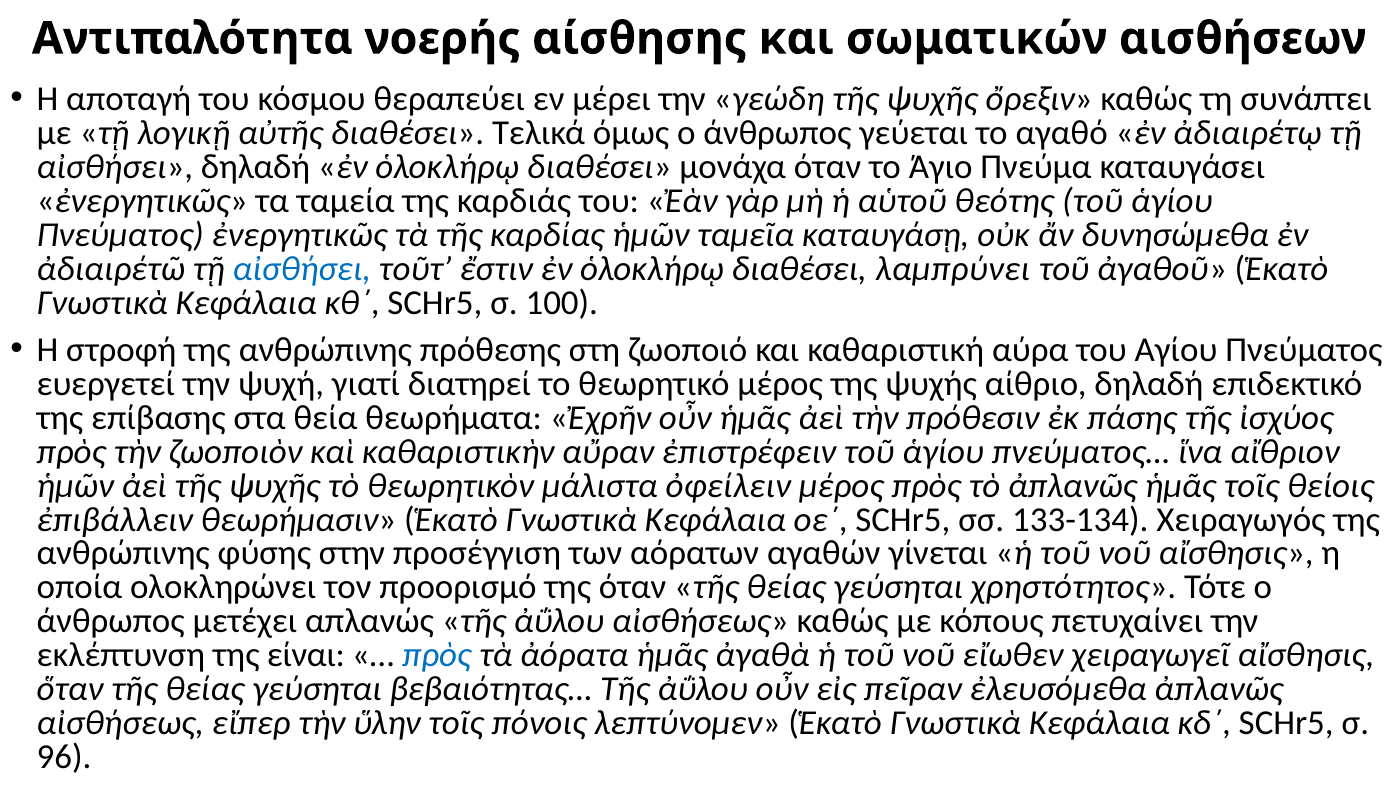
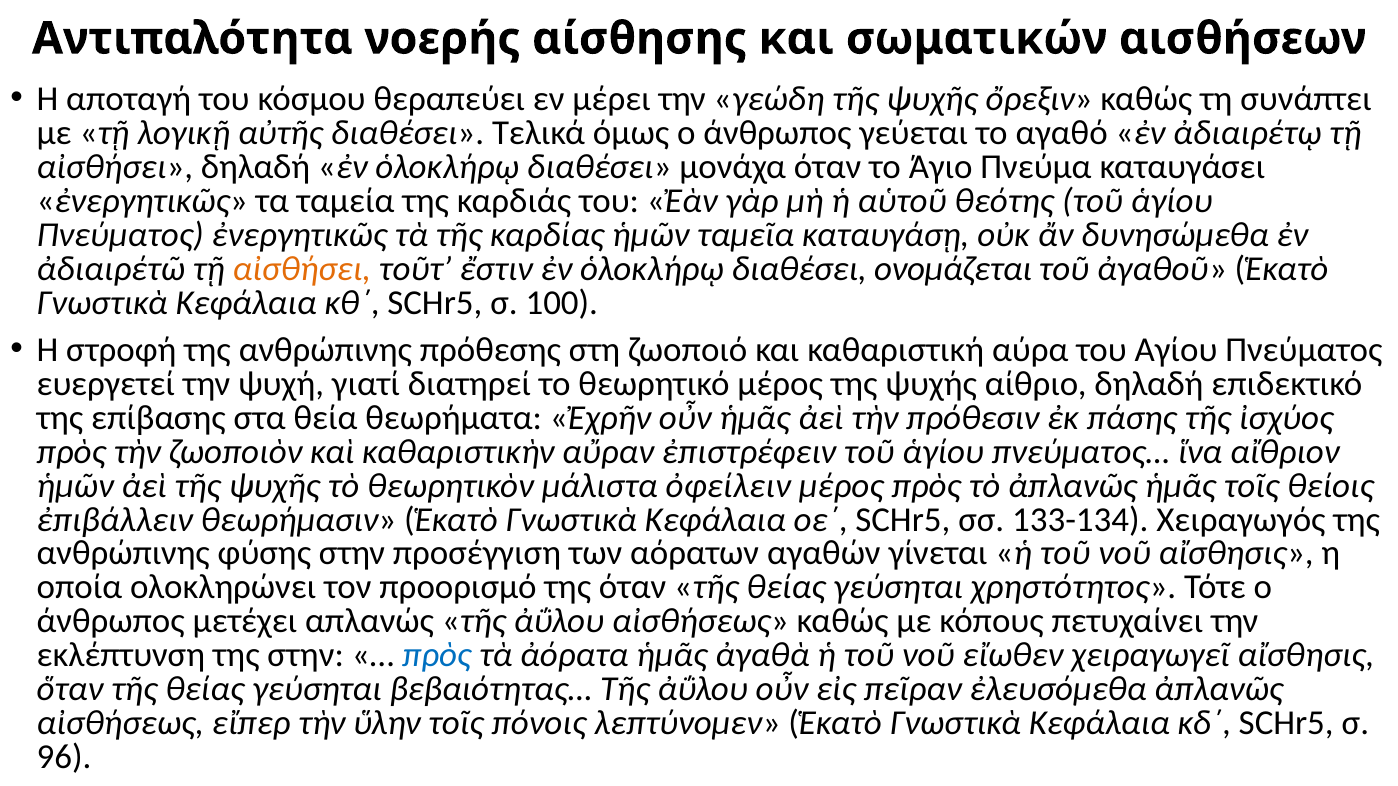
αἰσθήσει at (302, 269) colour: blue -> orange
λαμπρύνει: λαμπρύνει -> ονομάζεται
της είναι: είναι -> στην
